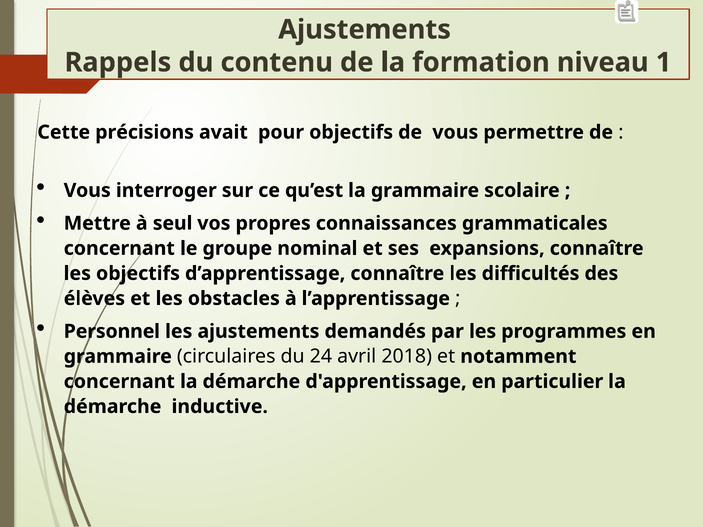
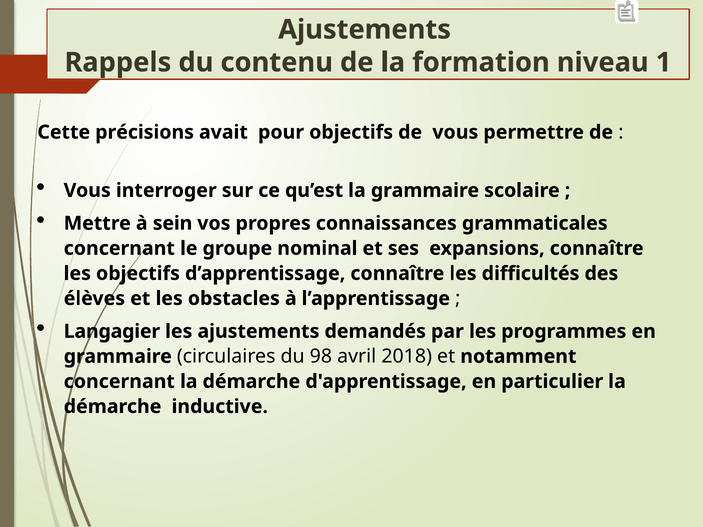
seul: seul -> sein
Personnel: Personnel -> Langagier
24: 24 -> 98
